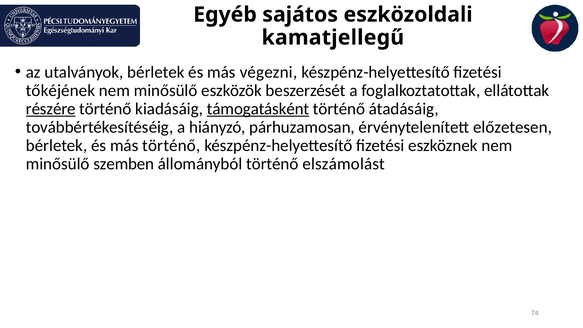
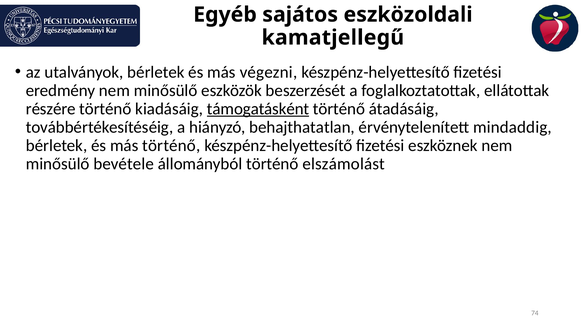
tőkéjének: tőkéjének -> eredmény
részére underline: present -> none
párhuzamosan: párhuzamosan -> behajthatatlan
előzetesen: előzetesen -> mindaddig
szemben: szemben -> bevétele
